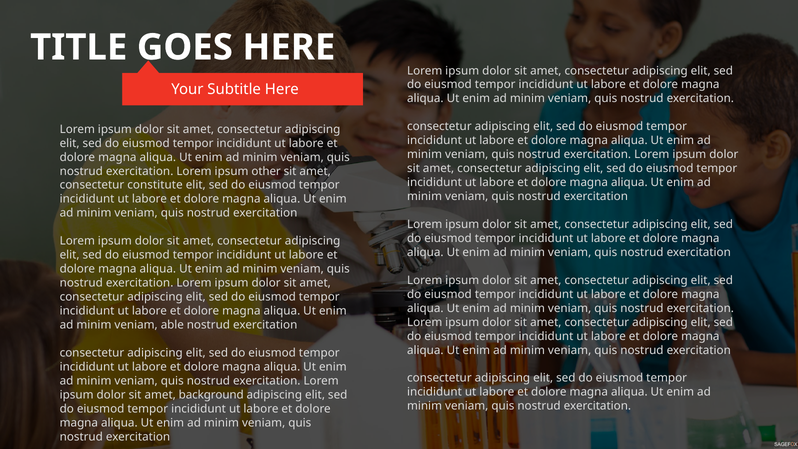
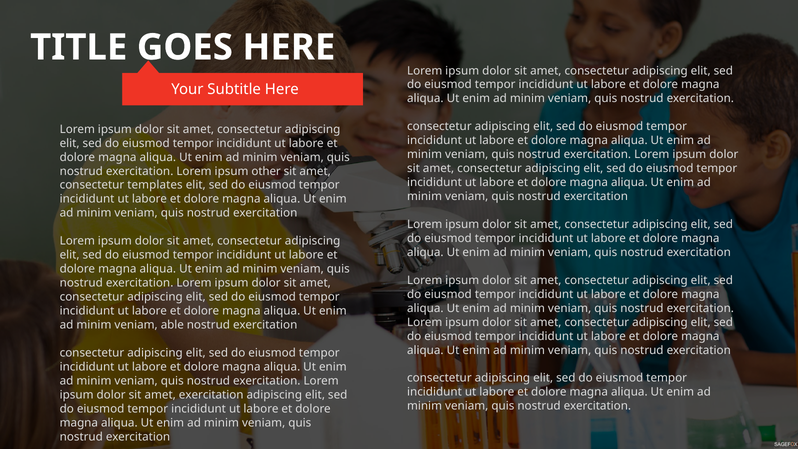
constitute: constitute -> templates
amet background: background -> exercitation
